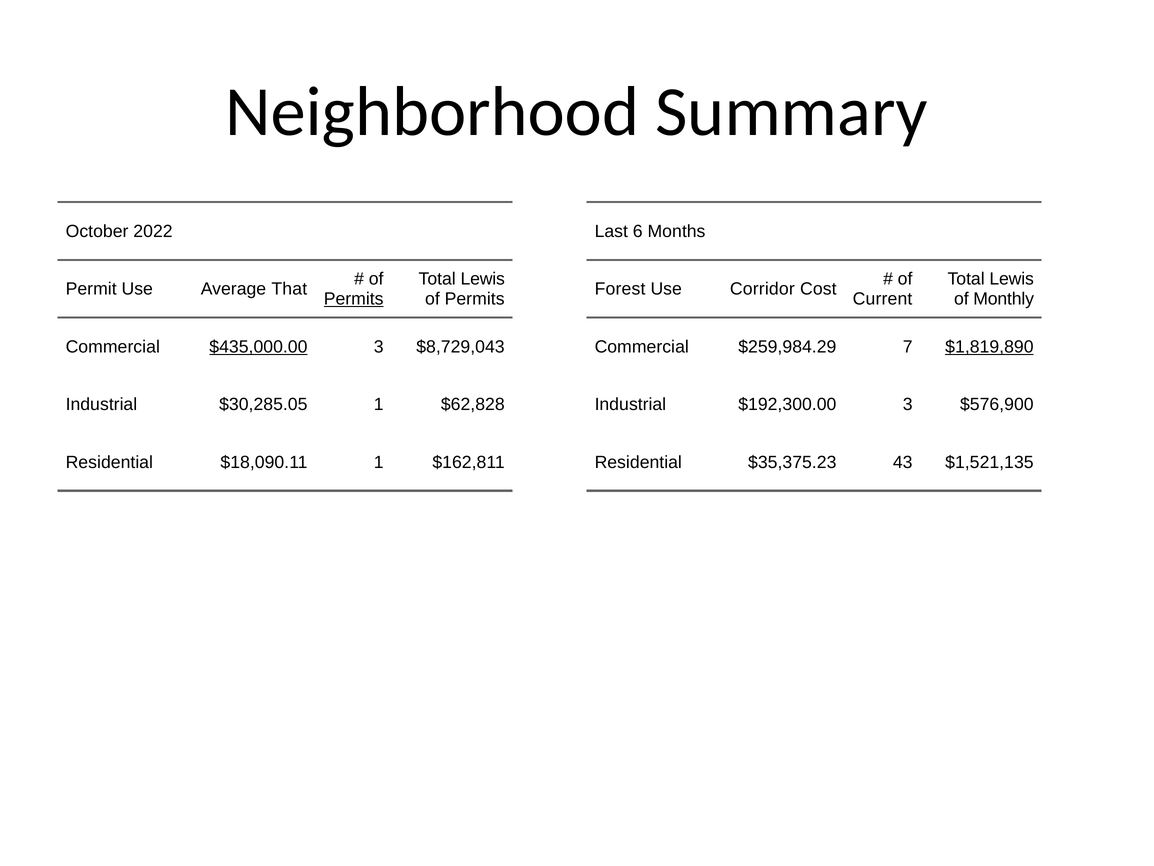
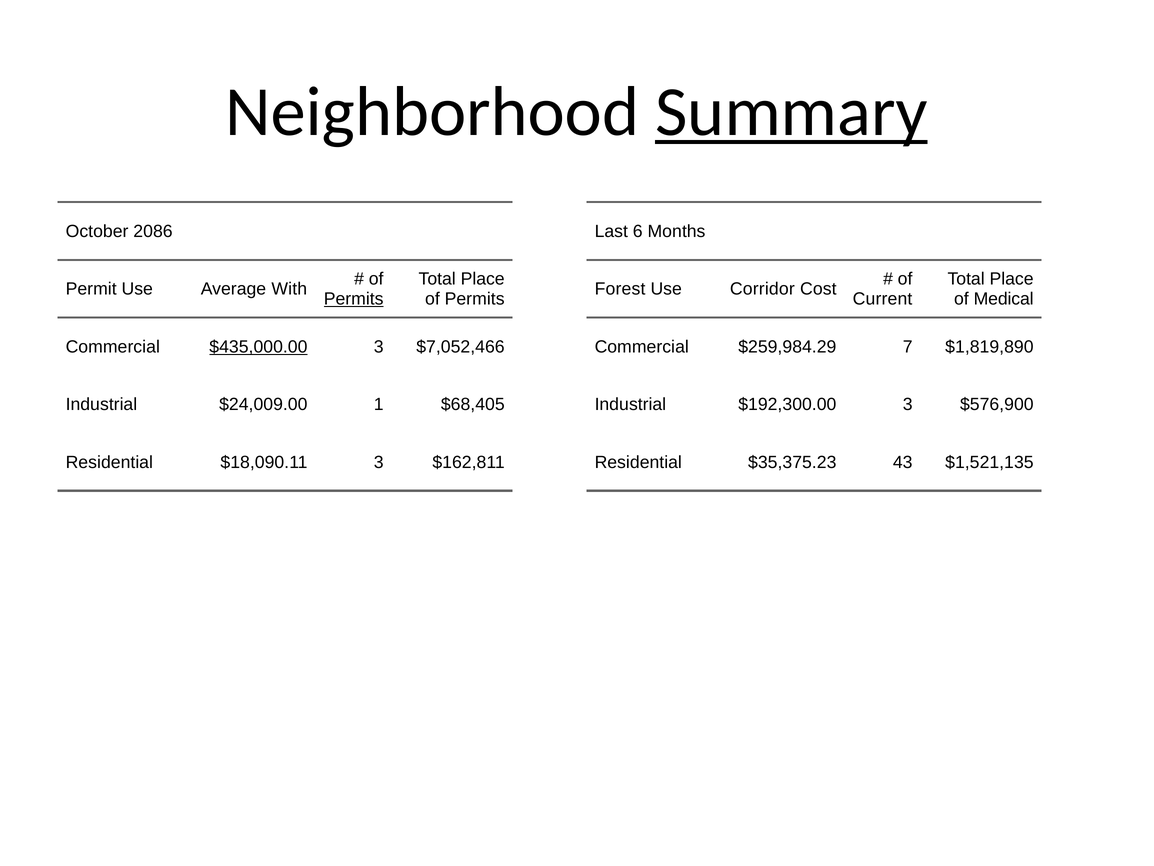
Summary underline: none -> present
2022: 2022 -> 2086
Lewis at (483, 279): Lewis -> Place
Lewis at (1012, 279): Lewis -> Place
That: That -> With
Monthly: Monthly -> Medical
$8,729,043: $8,729,043 -> $7,052,466
$1,819,890 underline: present -> none
$30,285.05: $30,285.05 -> $24,009.00
$62,828: $62,828 -> $68,405
$18,090.11 1: 1 -> 3
